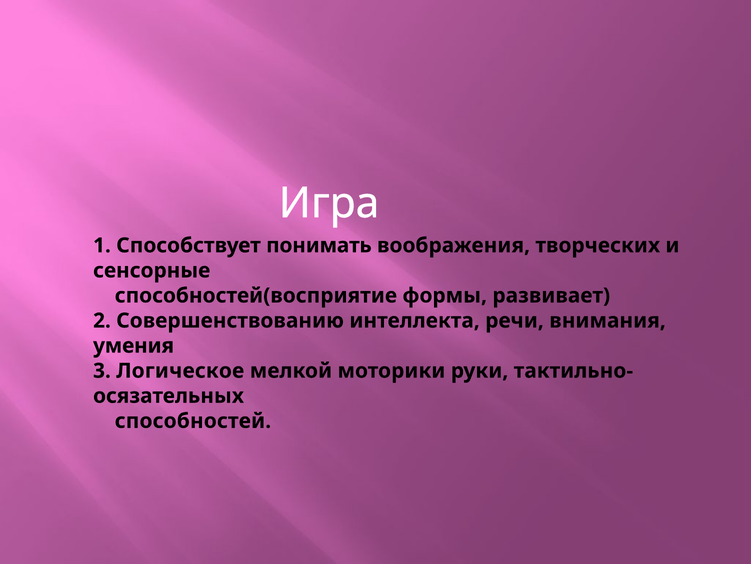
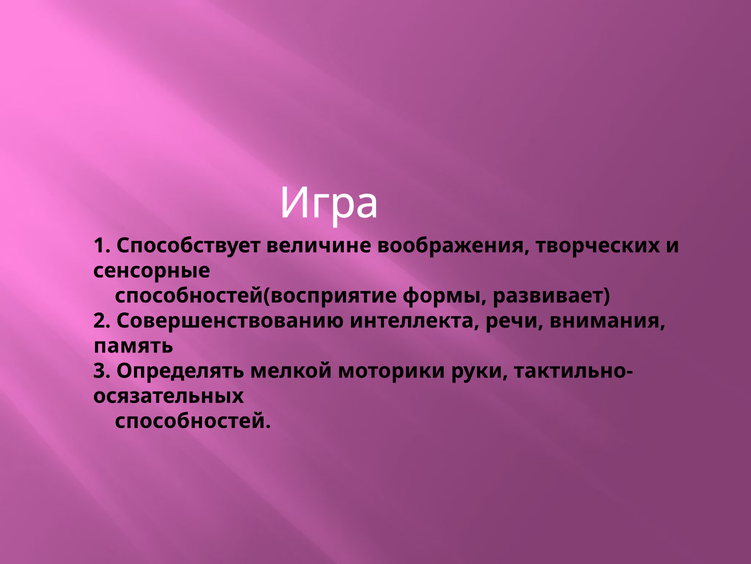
понимать: понимать -> величине
умения: умения -> память
Логическое: Логическое -> Определять
